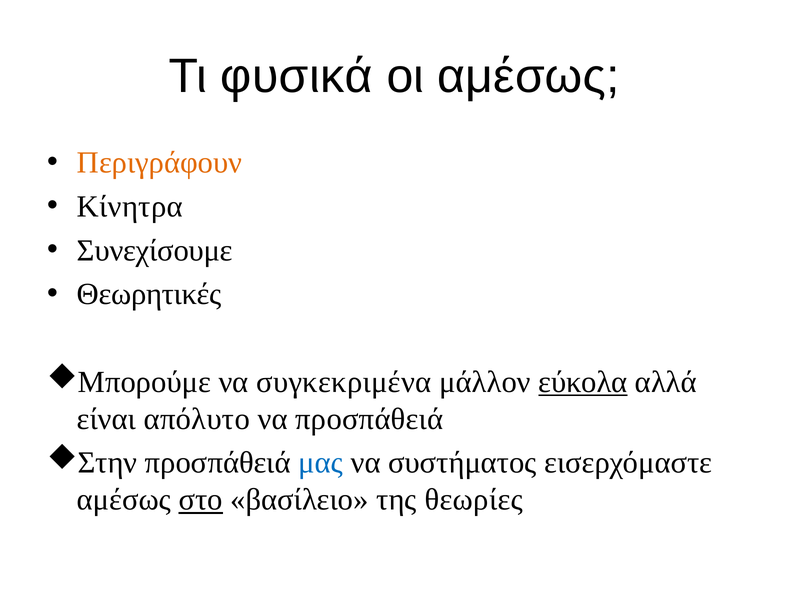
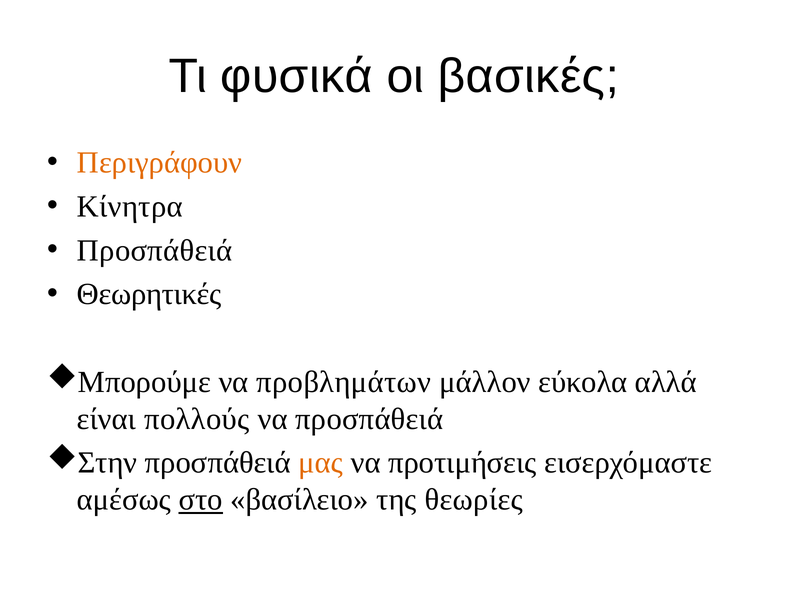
οι αμέσως: αμέσως -> βασικές
Συνεχίσουμε at (155, 250): Συνεχίσουμε -> Προσπάθειά
συγκεκριμένα: συγκεκριμένα -> προβλημάτων
εύκολα underline: present -> none
απόλυτο: απόλυτο -> πολλούς
μας colour: blue -> orange
συστήματος: συστήματος -> προτιμήσεις
